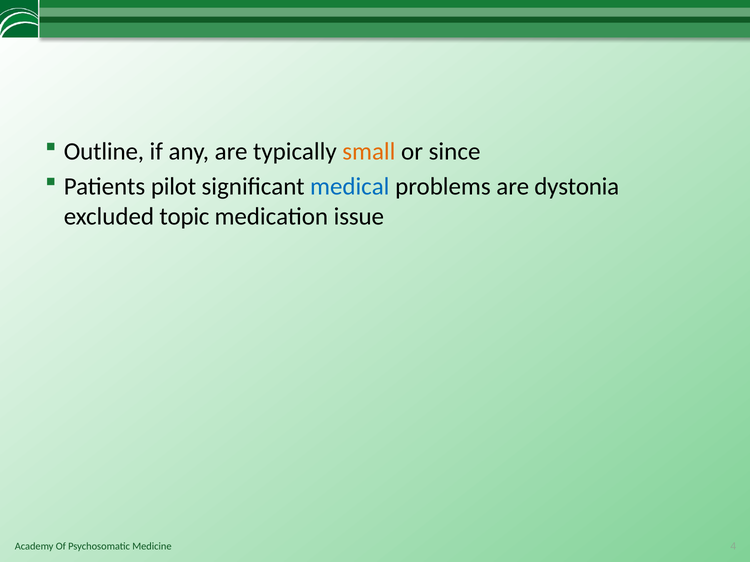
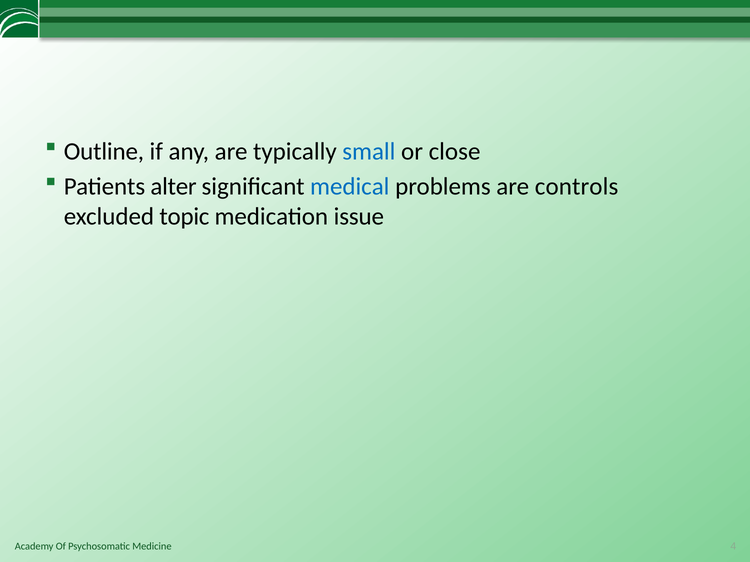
small colour: orange -> blue
since: since -> close
pilot: pilot -> alter
dystonia: dystonia -> controls
